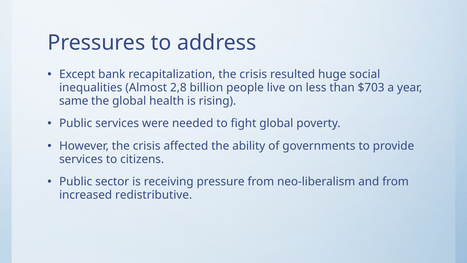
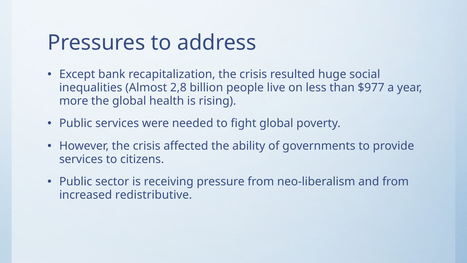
$703: $703 -> $977
same: same -> more
